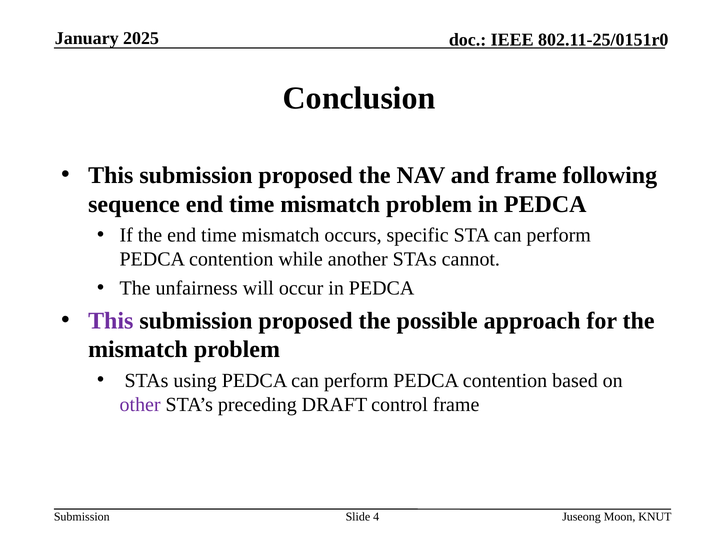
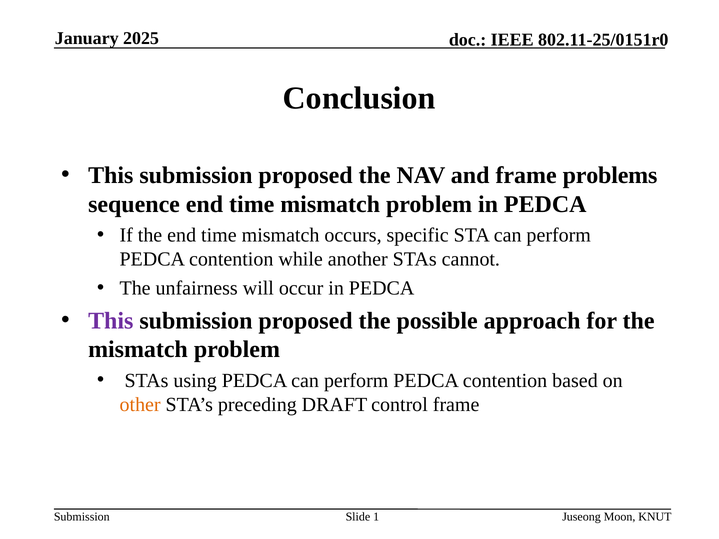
following: following -> problems
other colour: purple -> orange
4: 4 -> 1
